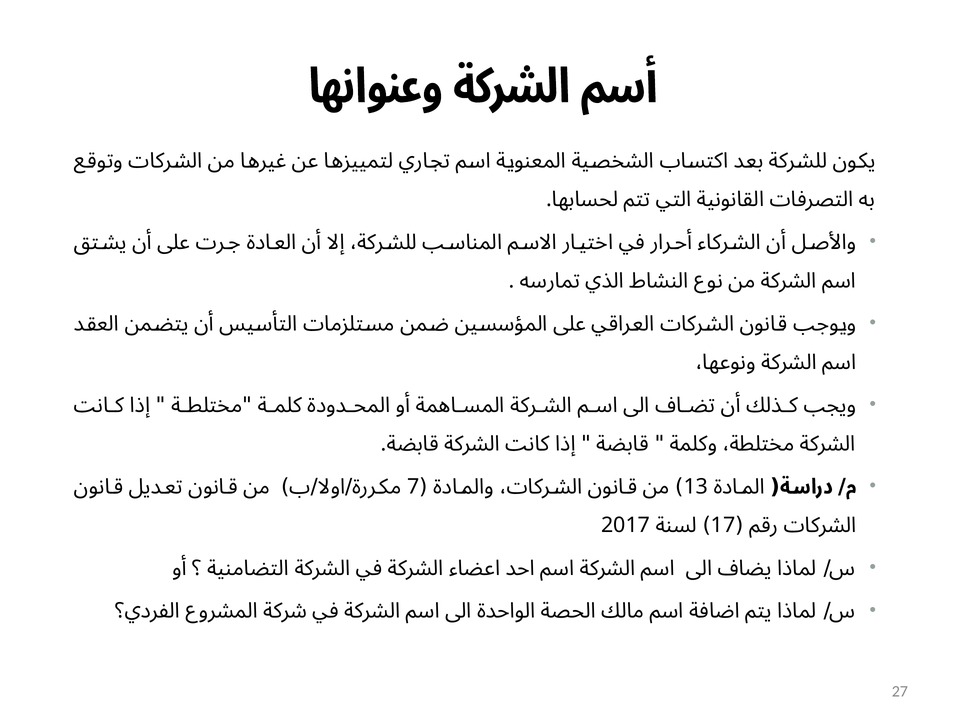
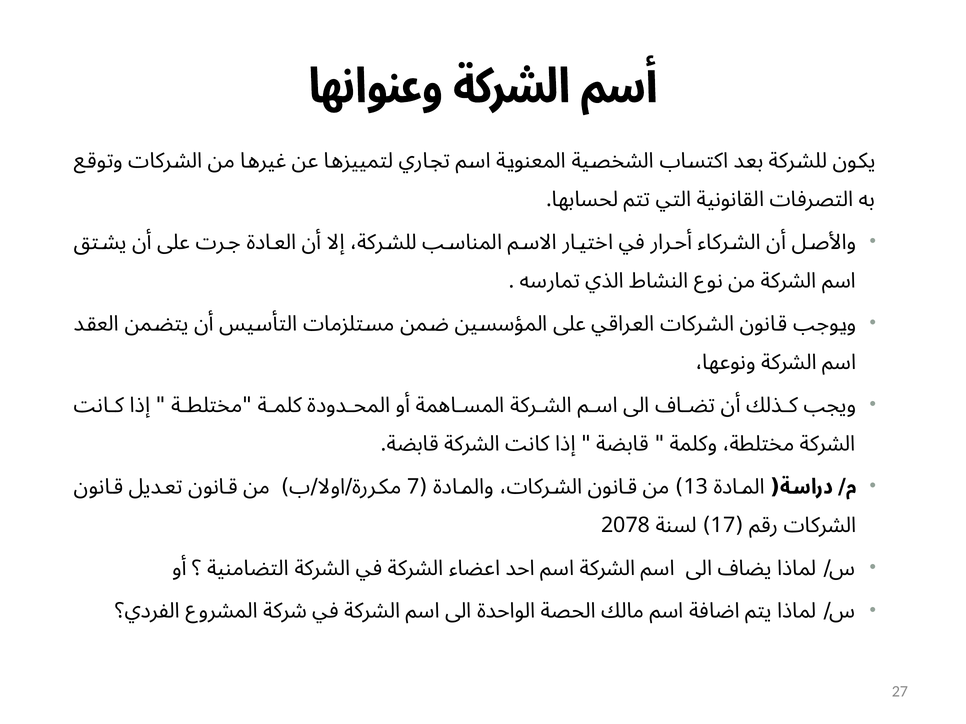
2017: 2017 -> 2078
